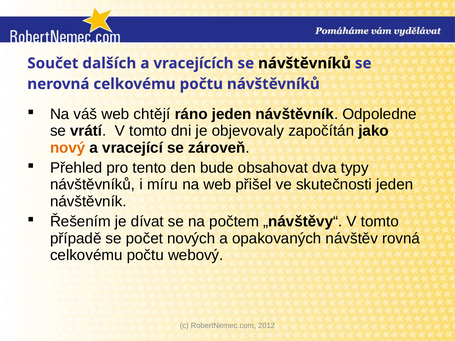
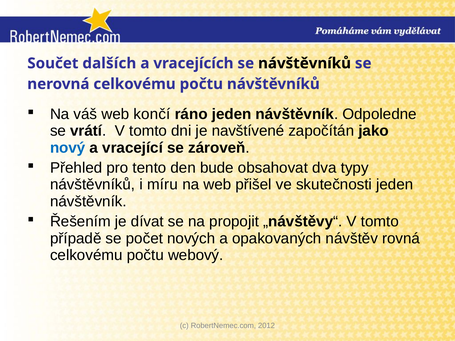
chtějí: chtějí -> končí
objevovaly: objevovaly -> navštívené
nový colour: orange -> blue
počtem: počtem -> propojit
